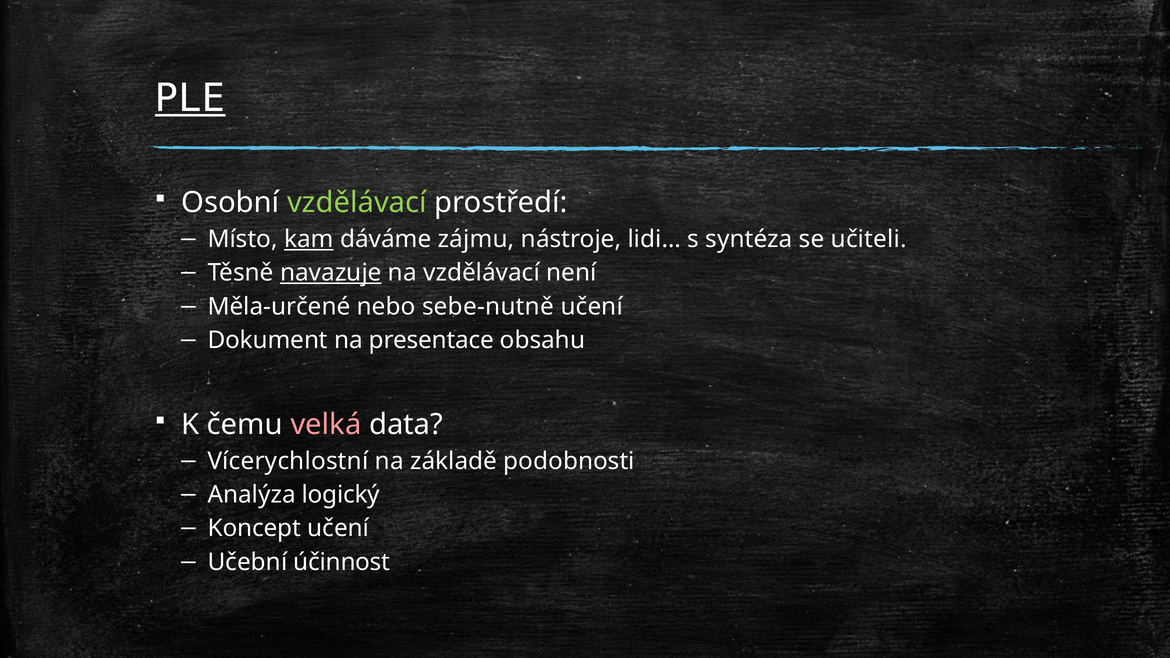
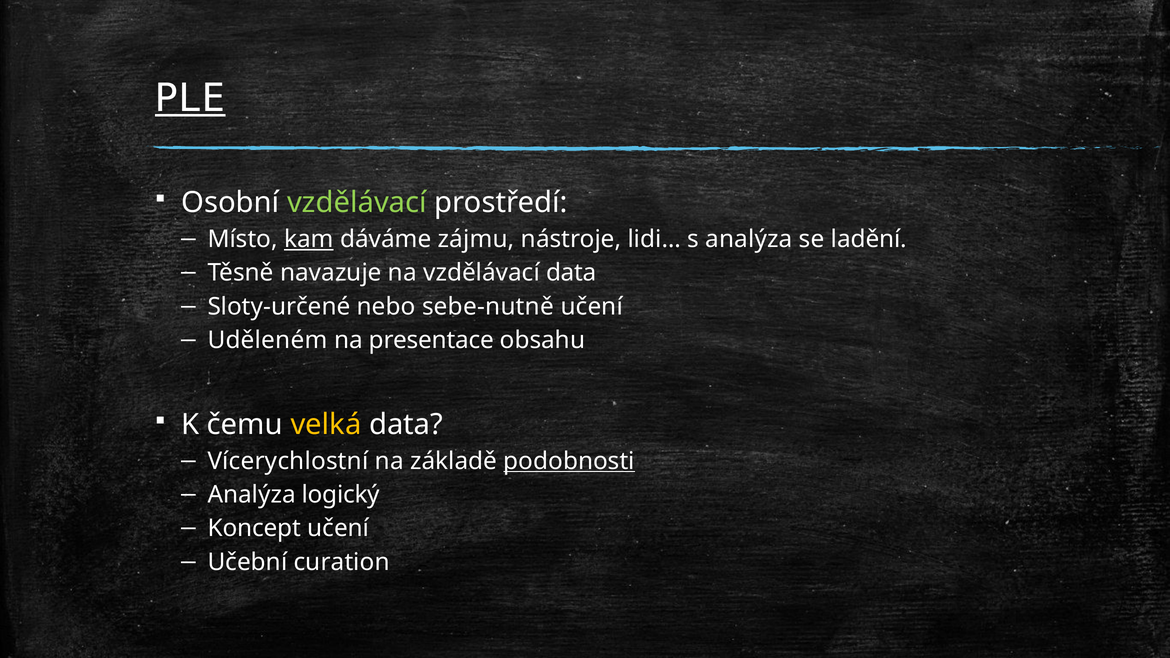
s syntéza: syntéza -> analýza
učiteli: učiteli -> ladění
navazuje underline: present -> none
vzdělávací není: není -> data
Měla-určené: Měla-určené -> Sloty-určené
Dokument: Dokument -> Uděleném
velká colour: pink -> yellow
podobnosti underline: none -> present
účinnost: účinnost -> curation
